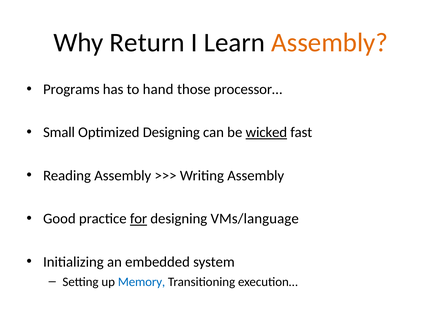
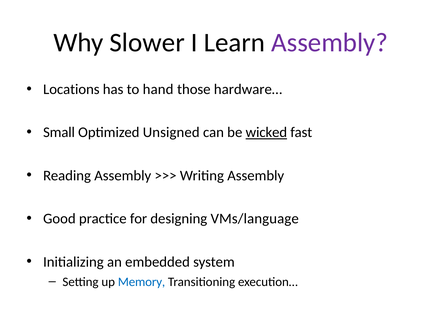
Return: Return -> Slower
Assembly at (330, 43) colour: orange -> purple
Programs: Programs -> Locations
processor…: processor… -> hardware…
Optimized Designing: Designing -> Unsigned
for underline: present -> none
